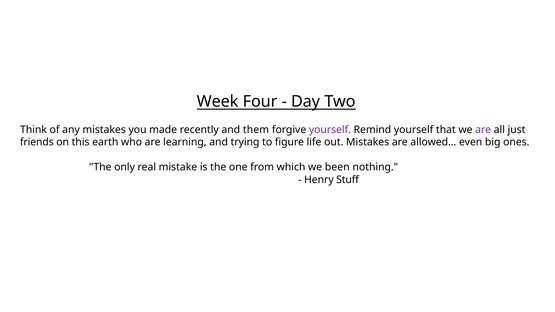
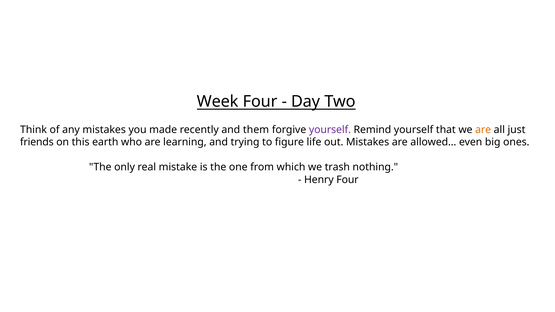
are at (483, 130) colour: purple -> orange
been: been -> trash
Henry Stuff: Stuff -> Four
